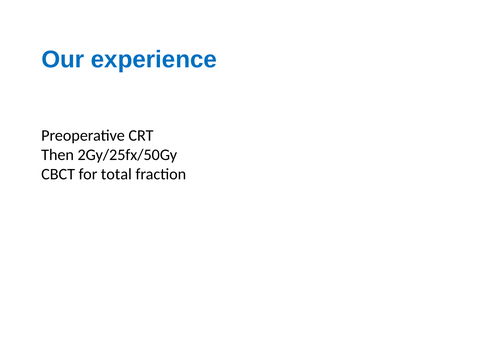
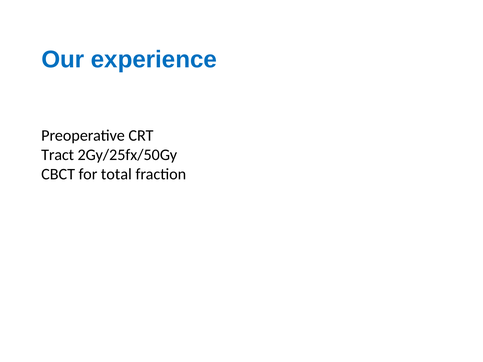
Then: Then -> Tract
